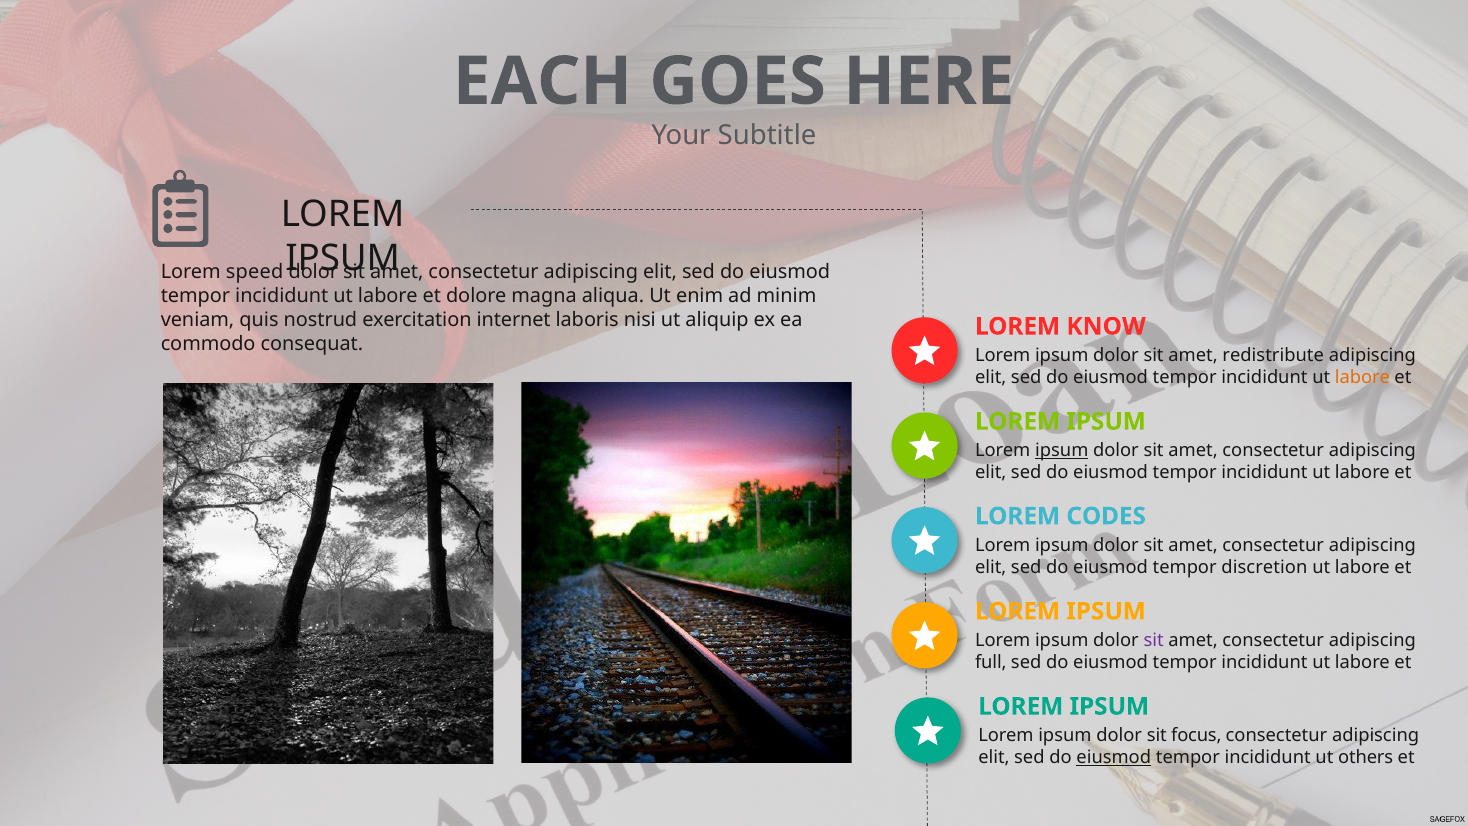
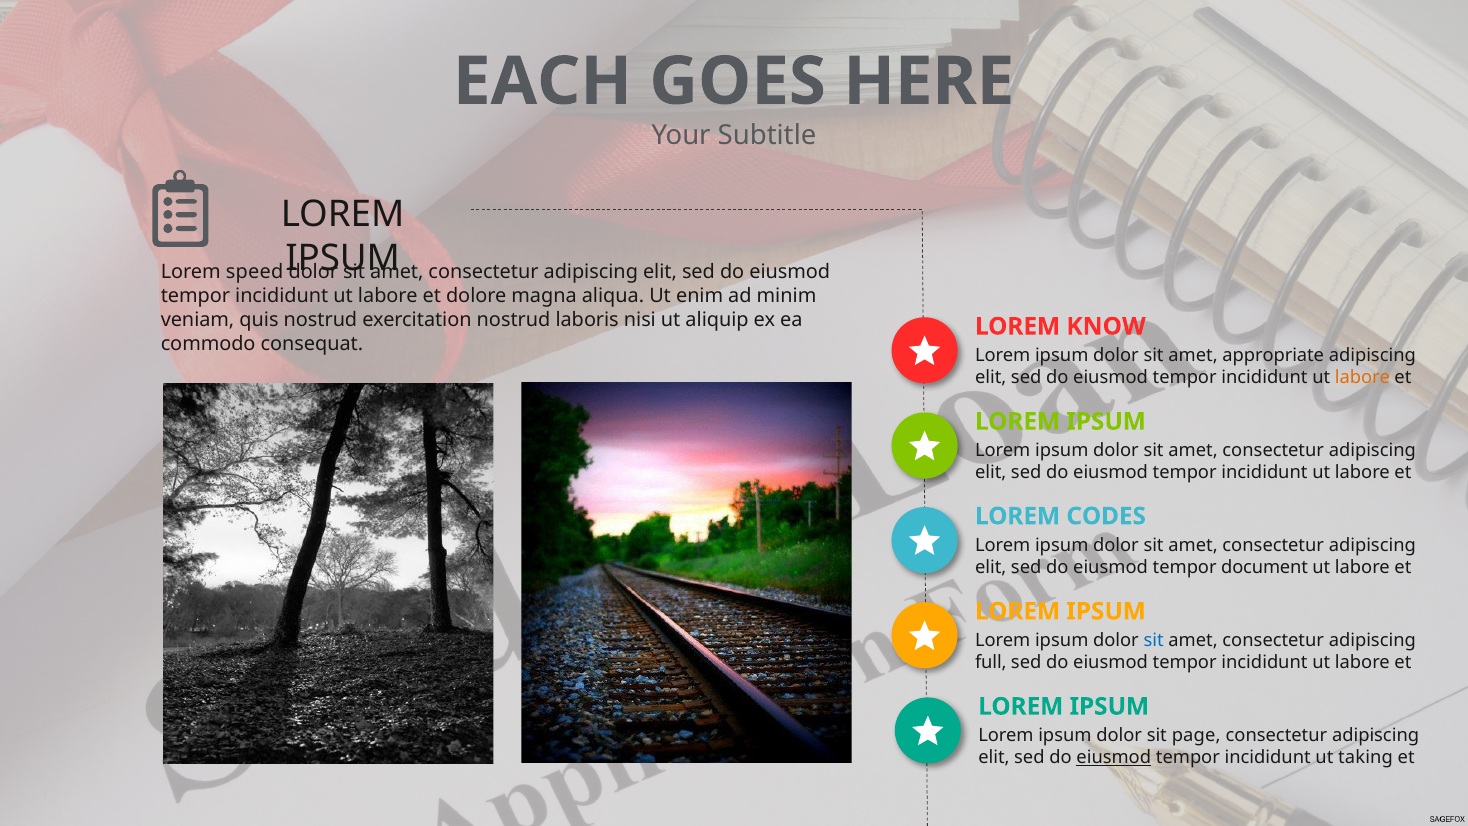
exercitation internet: internet -> nostrud
redistribute: redistribute -> appropriate
ipsum at (1062, 450) underline: present -> none
discretion: discretion -> document
sit at (1154, 640) colour: purple -> blue
focus: focus -> page
others: others -> taking
